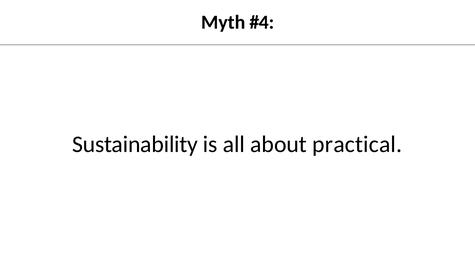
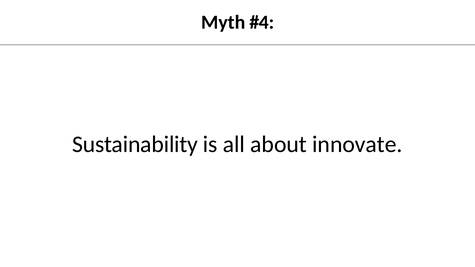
practical: practical -> innovate
